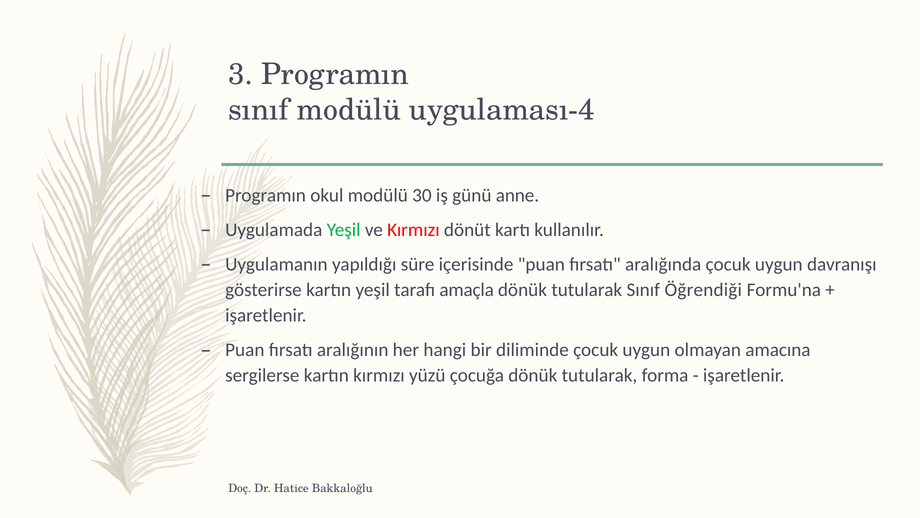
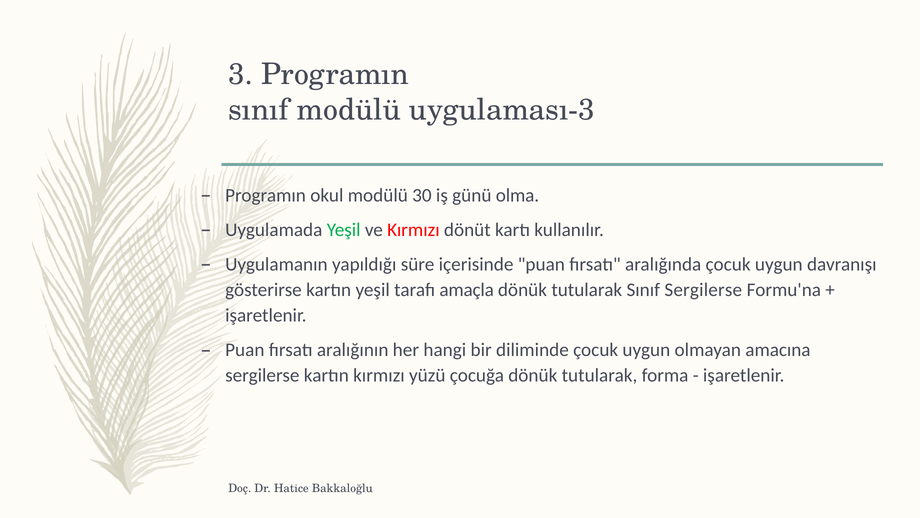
uygulaması-4: uygulaması-4 -> uygulaması-3
anne: anne -> olma
Sınıf Öğrendiği: Öğrendiği -> Sergilerse
